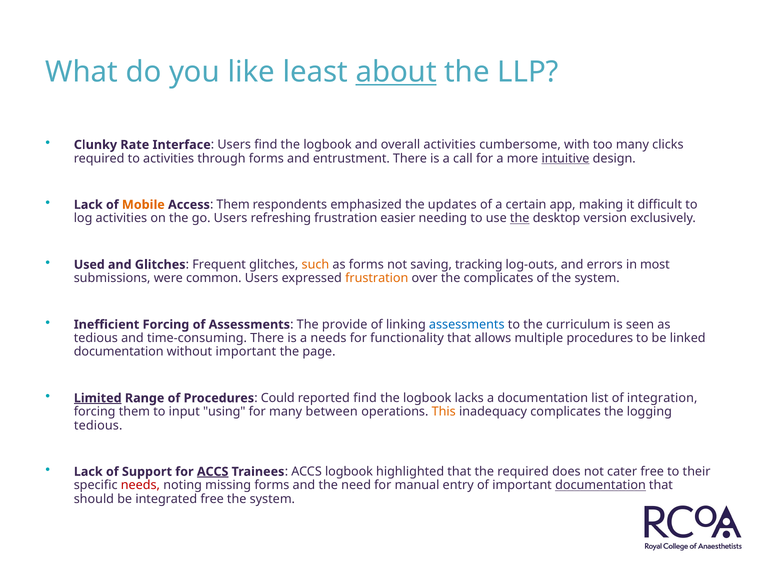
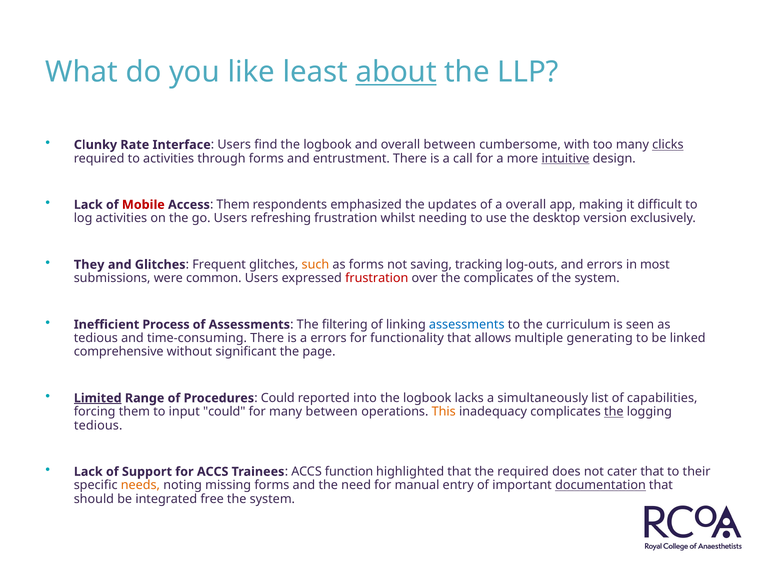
overall activities: activities -> between
clicks underline: none -> present
Mobile colour: orange -> red
a certain: certain -> overall
easier: easier -> whilst
the at (520, 218) underline: present -> none
Used: Used -> They
frustration at (377, 278) colour: orange -> red
Inefficient Forcing: Forcing -> Process
provide: provide -> filtering
a needs: needs -> errors
multiple procedures: procedures -> generating
documentation at (119, 352): documentation -> comprehensive
without important: important -> significant
reported find: find -> into
a documentation: documentation -> simultaneously
integration: integration -> capabilities
input using: using -> could
the at (614, 412) underline: none -> present
ACCS at (213, 471) underline: present -> none
ACCS logbook: logbook -> function
cater free: free -> that
needs at (140, 485) colour: red -> orange
